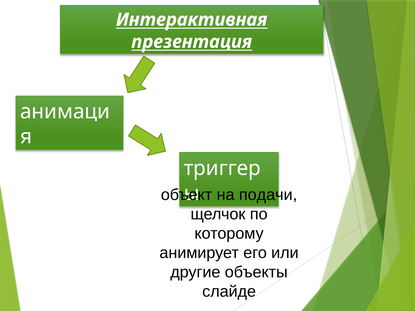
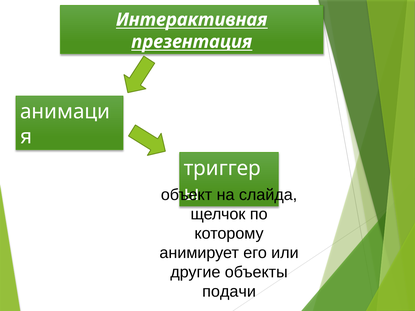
подачи: подачи -> слайда
слайде: слайде -> подачи
